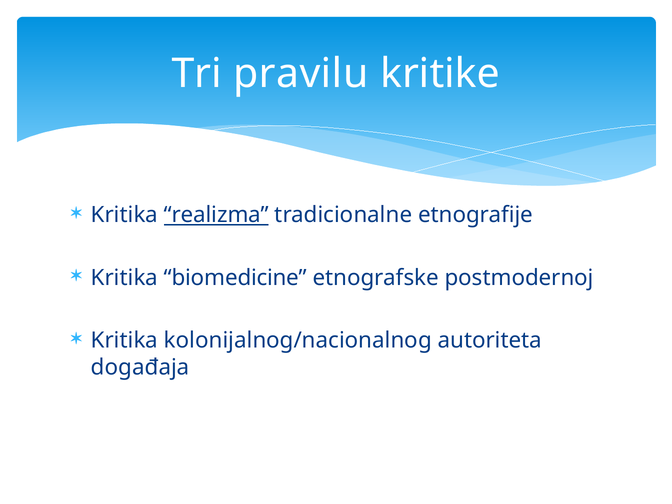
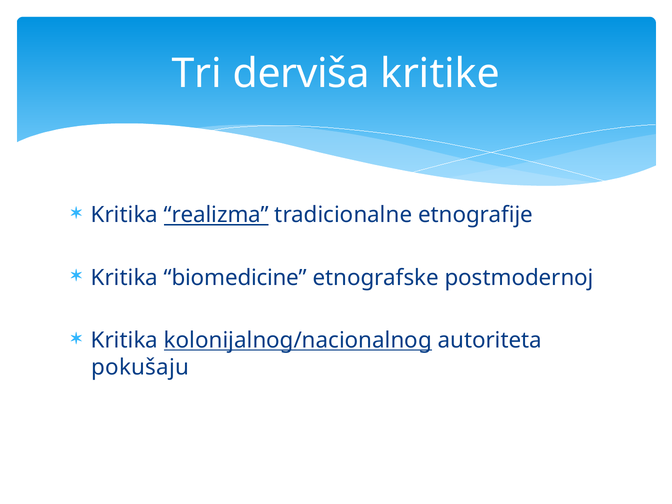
pravilu: pravilu -> derviša
kolonijalnog/nacionalnog underline: none -> present
događaja: događaja -> pokušaju
